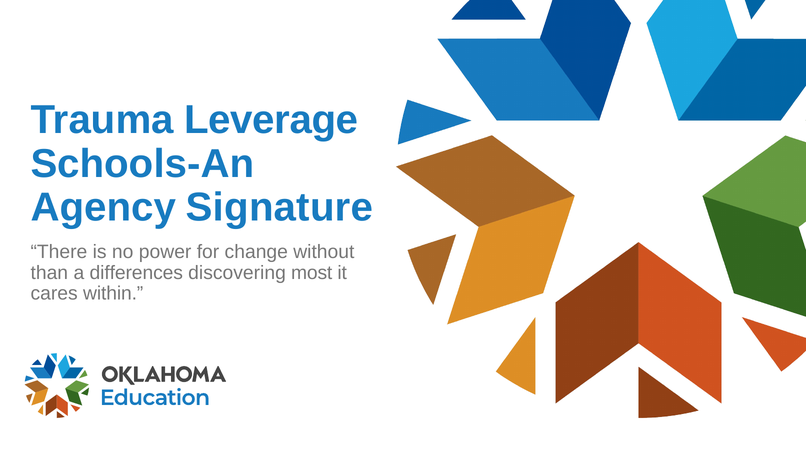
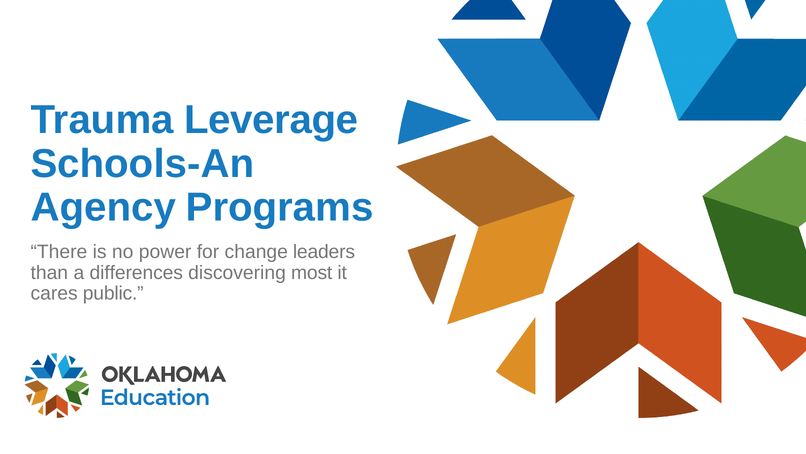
Signature: Signature -> Programs
without: without -> leaders
within: within -> public
